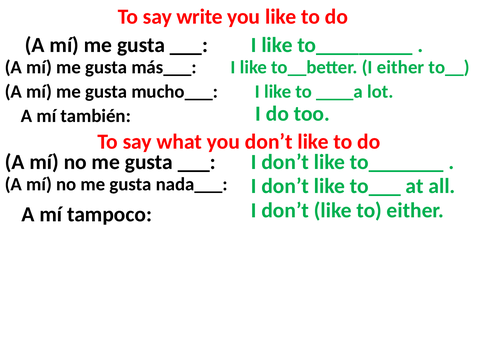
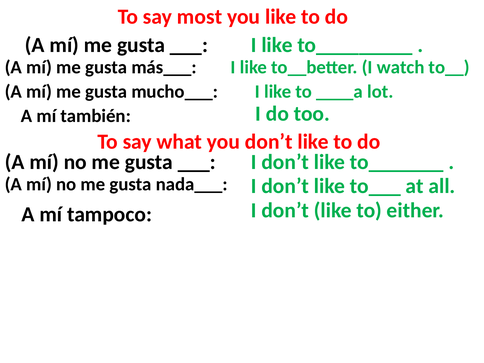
write: write -> most
I either: either -> watch
